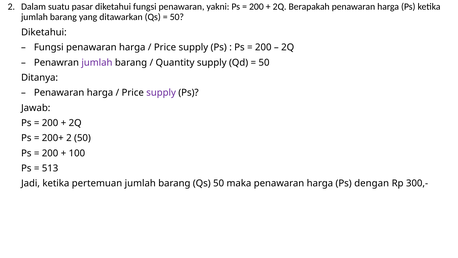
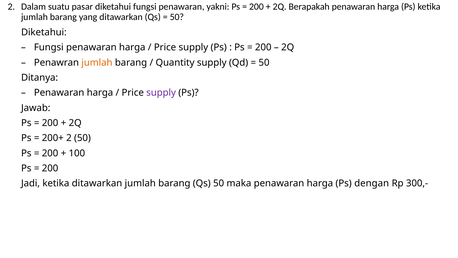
jumlah at (97, 62) colour: purple -> orange
513 at (50, 168): 513 -> 200
ketika pertemuan: pertemuan -> ditawarkan
